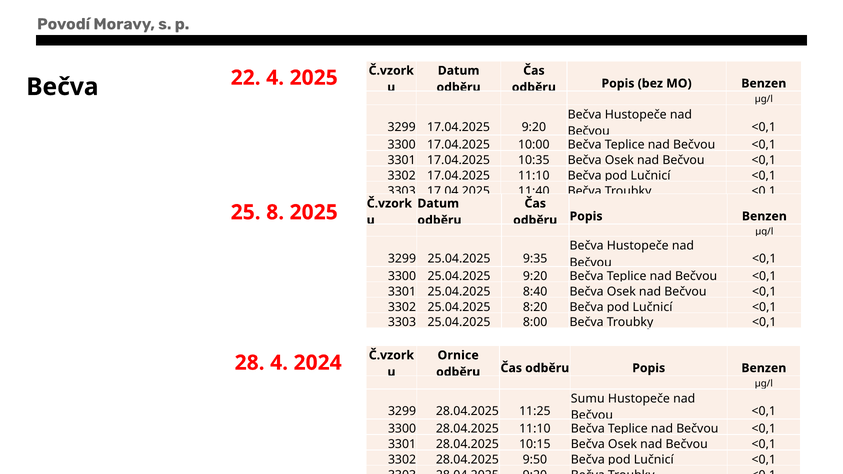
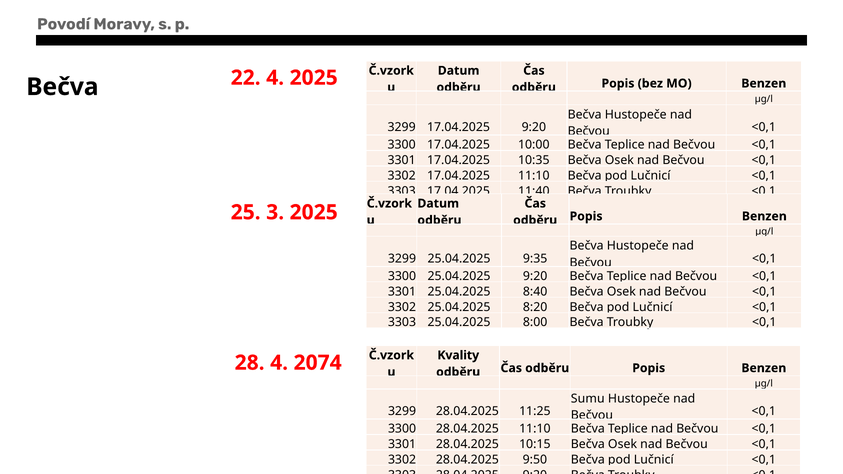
8: 8 -> 3
Ornice: Ornice -> Kvality
2024: 2024 -> 2074
